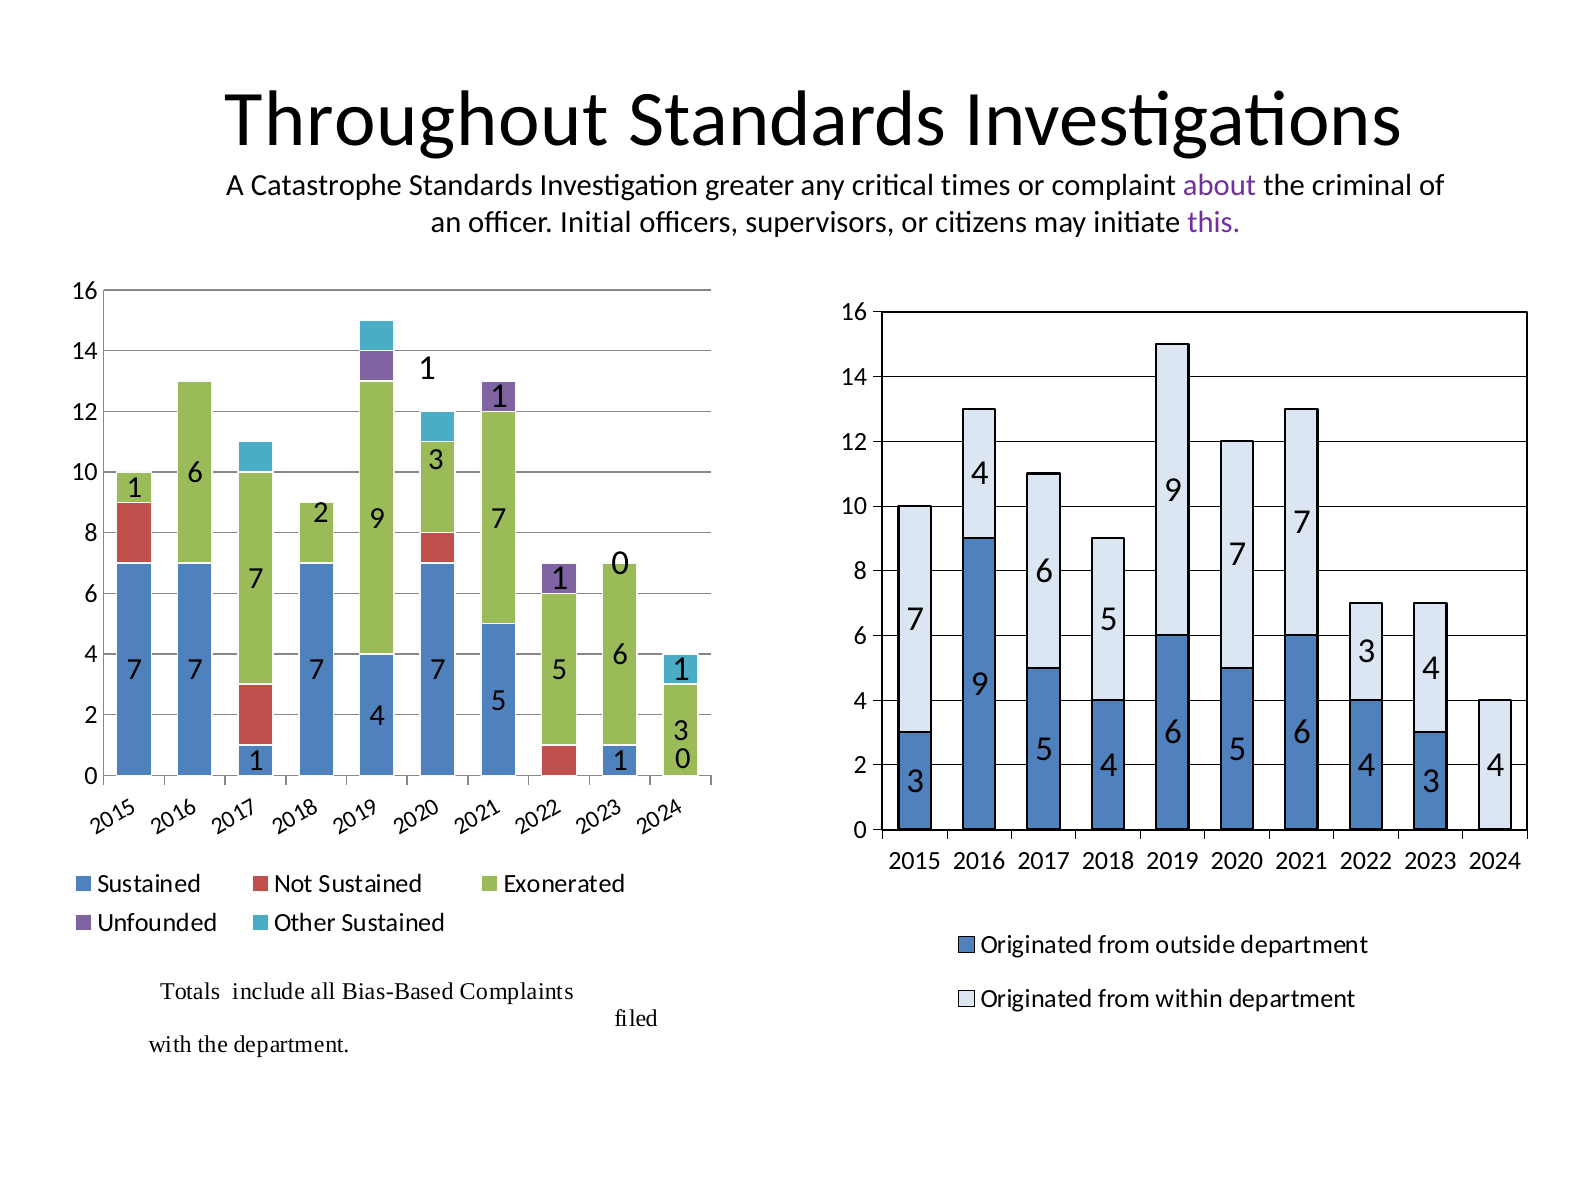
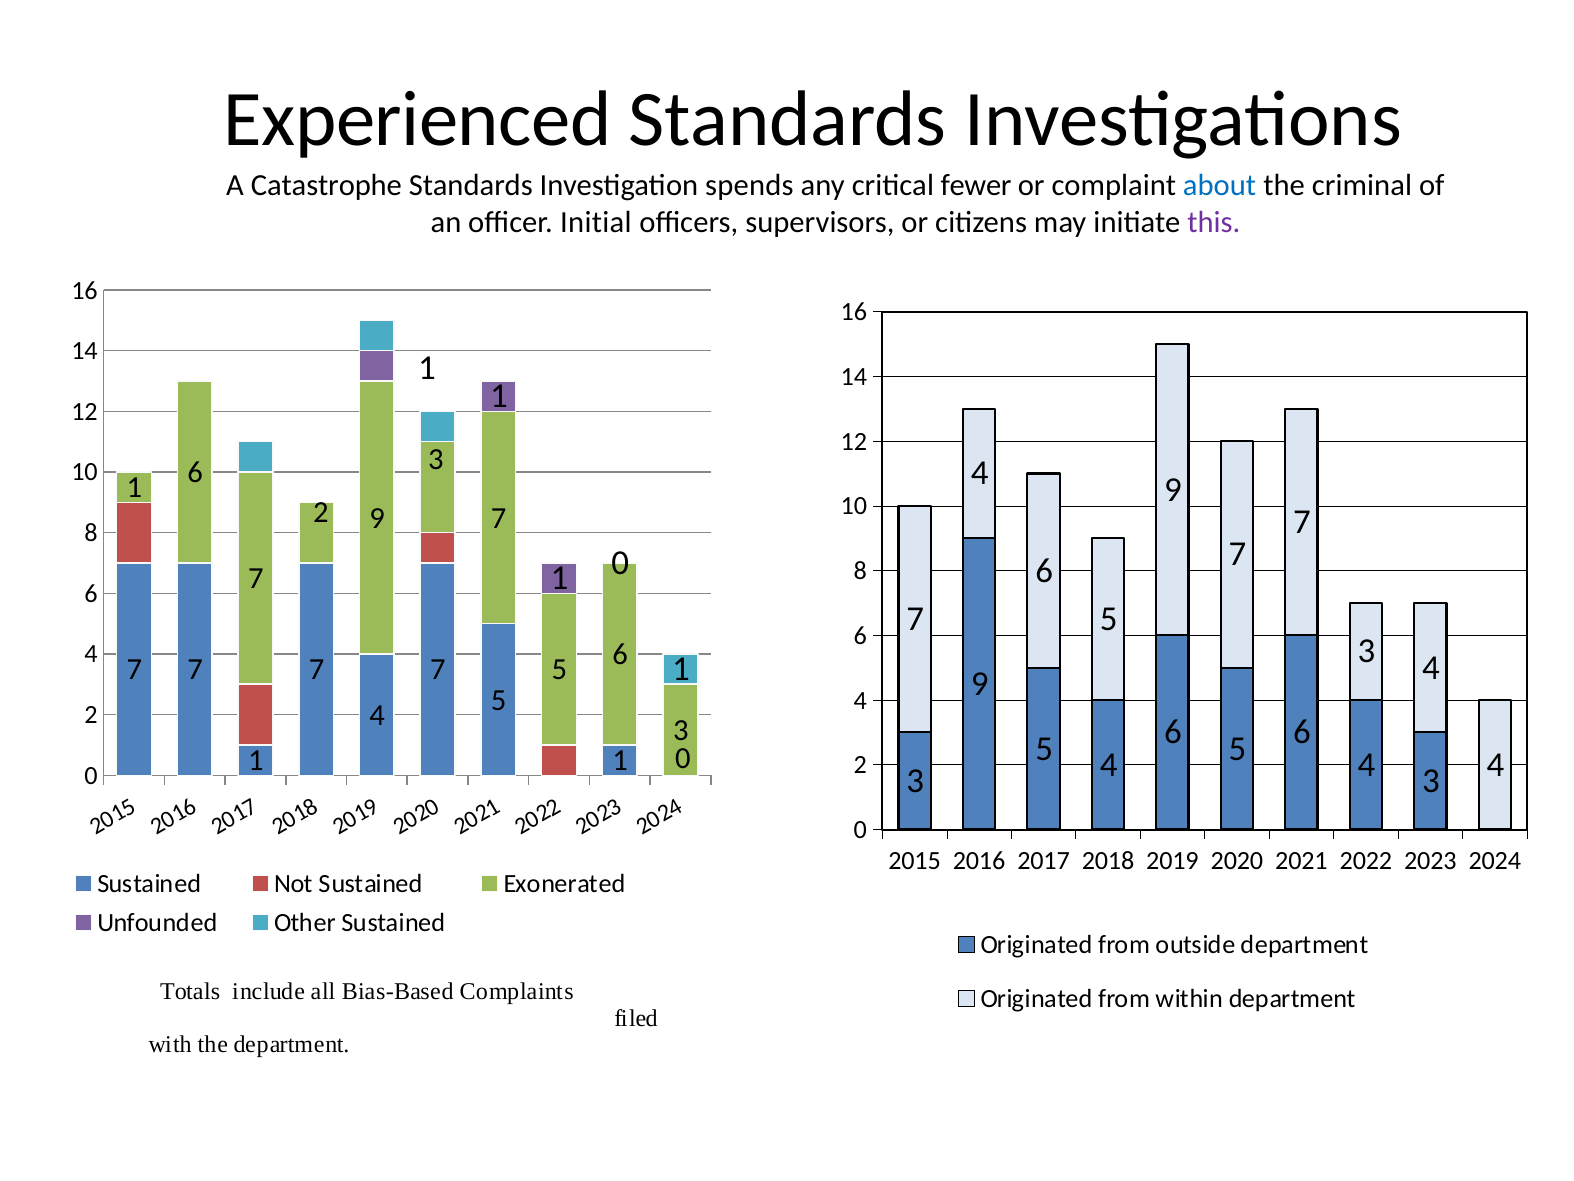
Throughout: Throughout -> Experienced
greater: greater -> spends
times: times -> fewer
about colour: purple -> blue
